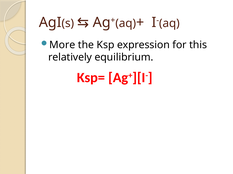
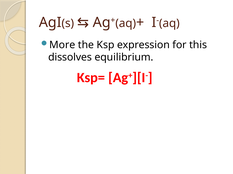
relatively: relatively -> dissolves
